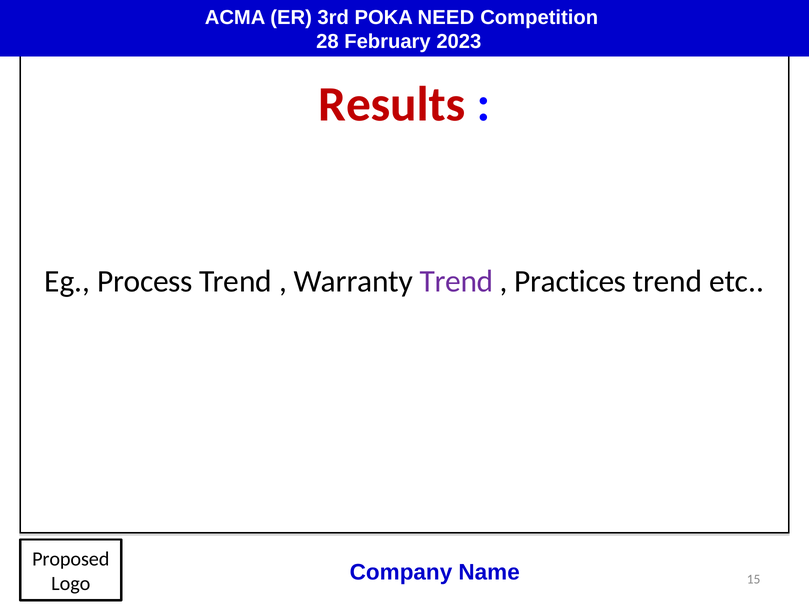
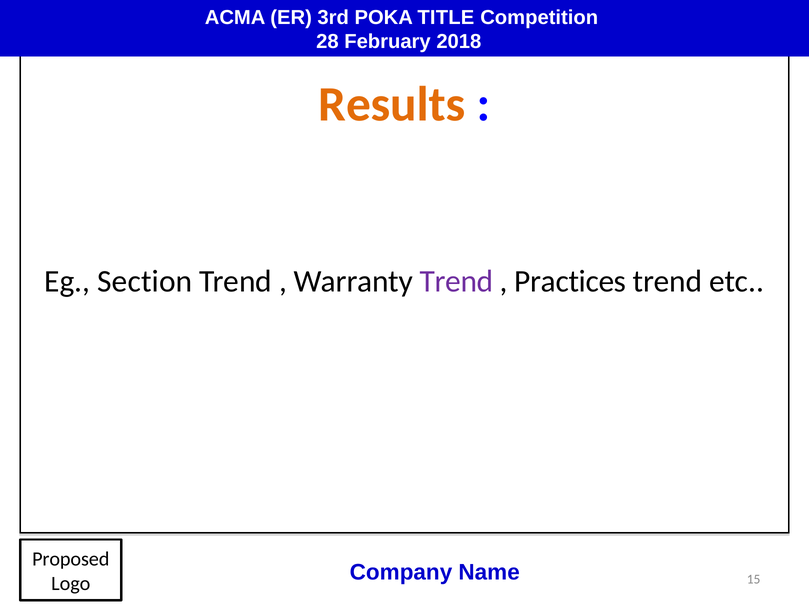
NEED: NEED -> TITLE
2023: 2023 -> 2018
Results colour: red -> orange
Process: Process -> Section
